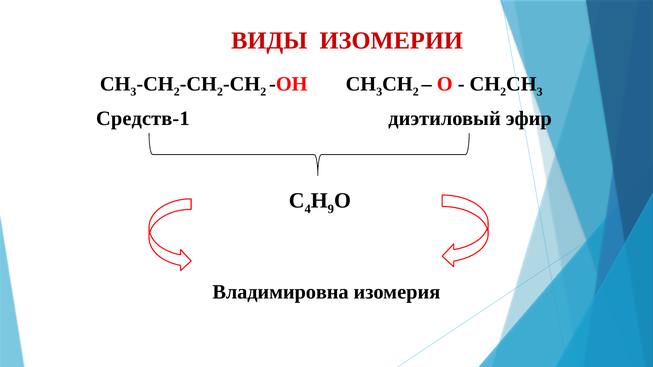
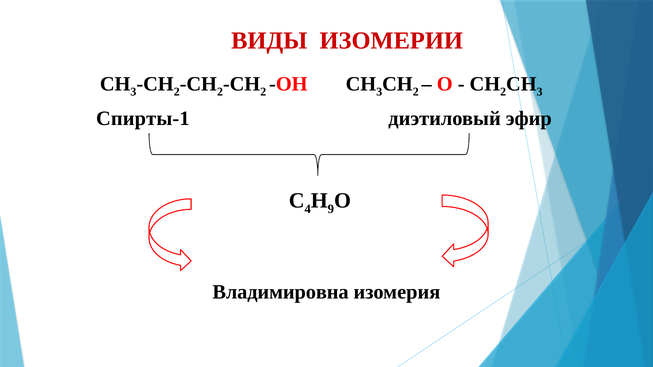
Средств-1: Средств-1 -> Спирты-1
